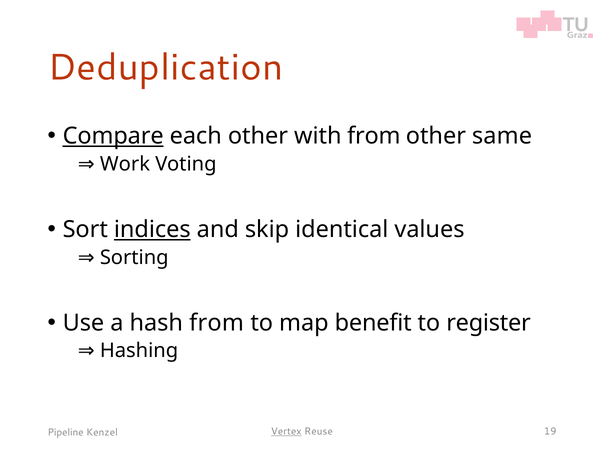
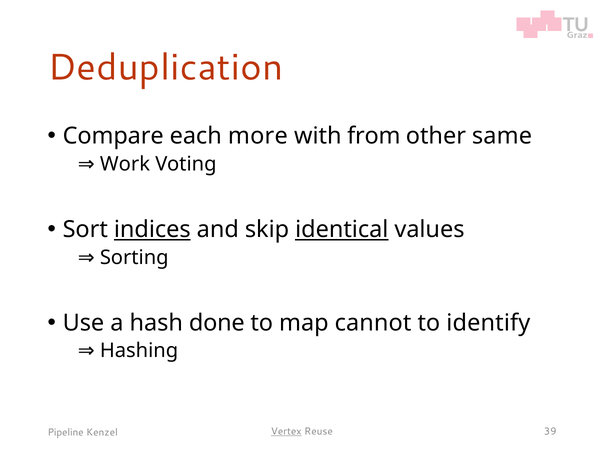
Compare underline: present -> none
each other: other -> more
identical underline: none -> present
hash from: from -> done
benefit: benefit -> cannot
register: register -> identify
19: 19 -> 39
